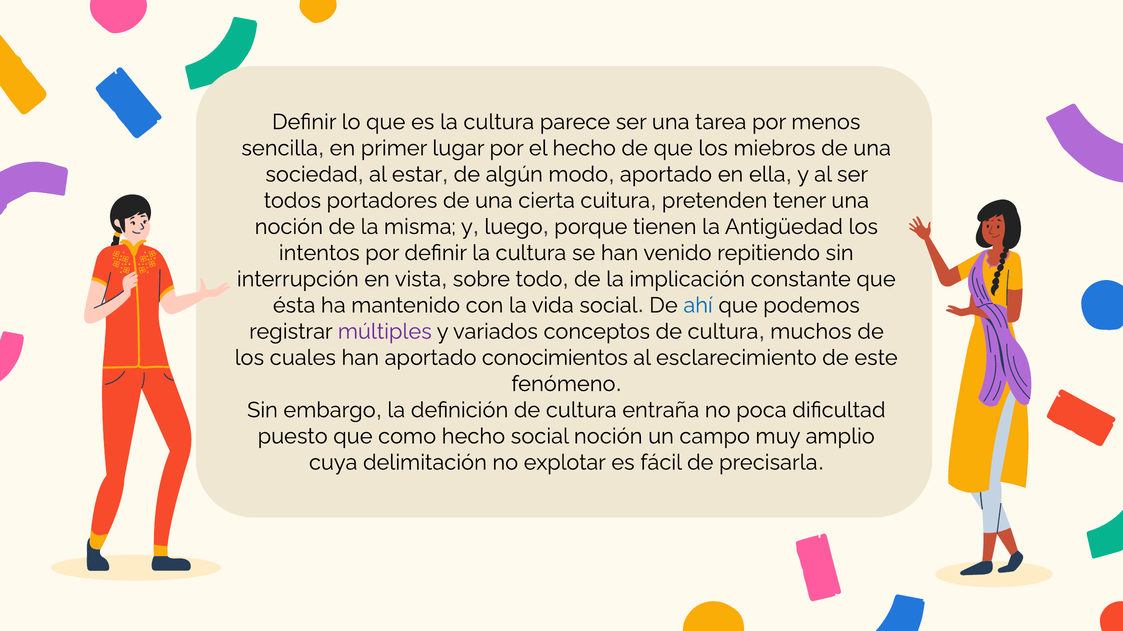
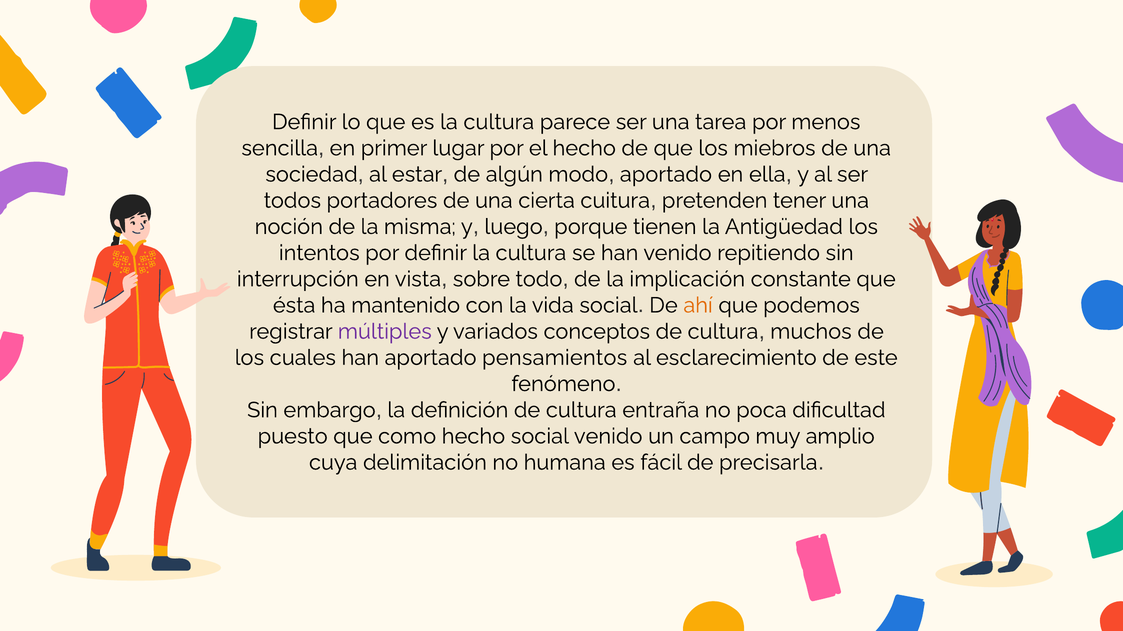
ahí colour: blue -> orange
conocimientos: conocimientos -> pensamientos
social noción: noción -> venido
explotar: explotar -> humana
